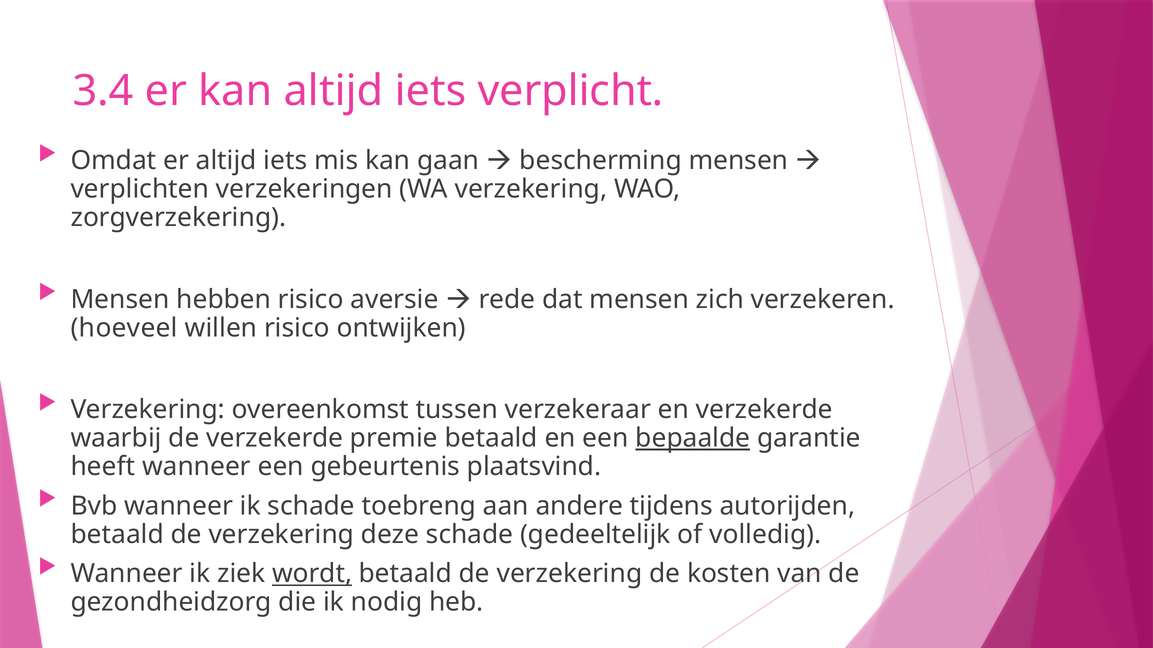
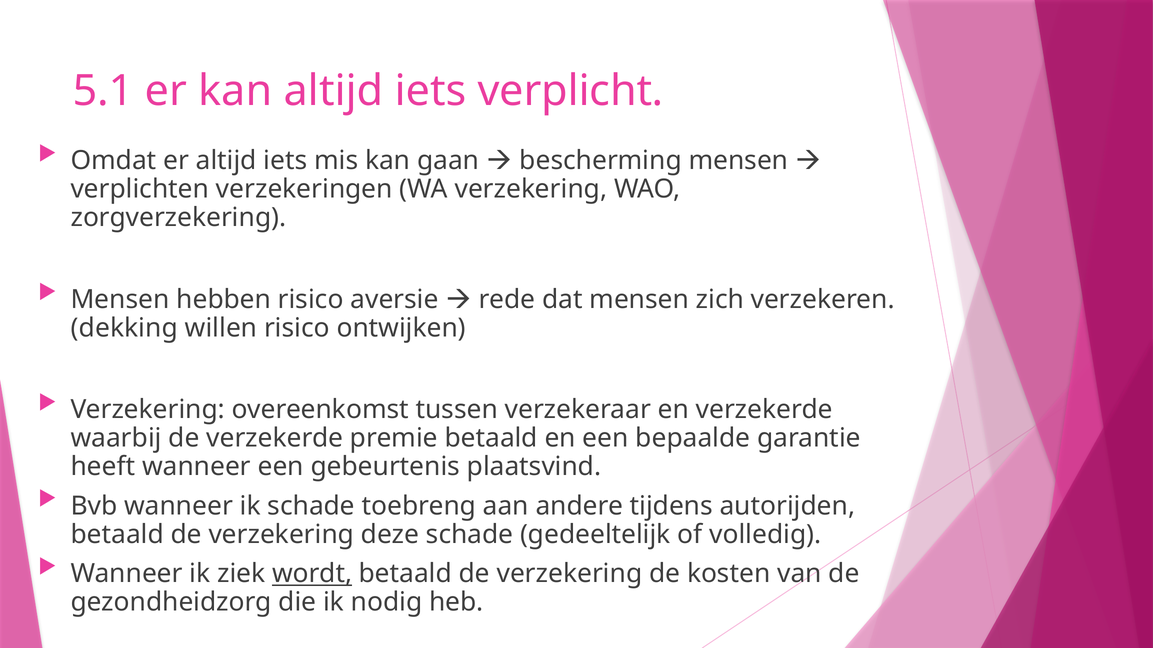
3.4: 3.4 -> 5.1
hoeveel: hoeveel -> dekking
bepaalde underline: present -> none
